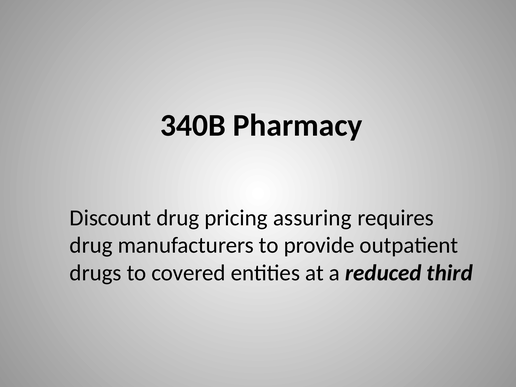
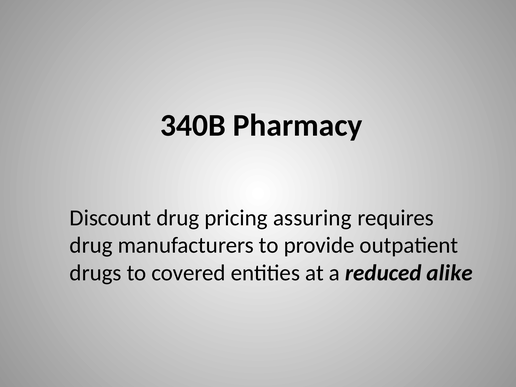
third: third -> alike
